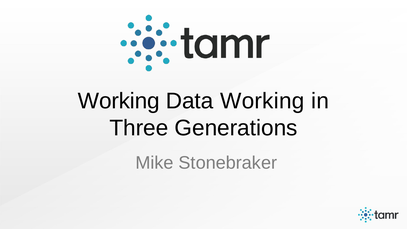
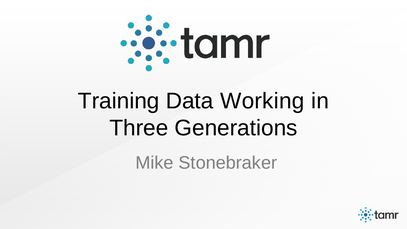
Working at (119, 101): Working -> Training
